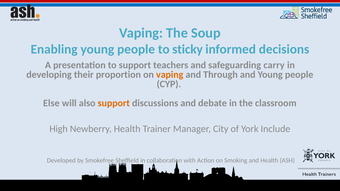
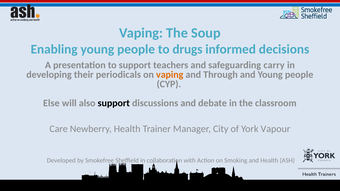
sticky: sticky -> drugs
proportion: proportion -> periodicals
support at (114, 103) colour: orange -> black
High: High -> Care
Include: Include -> Vapour
